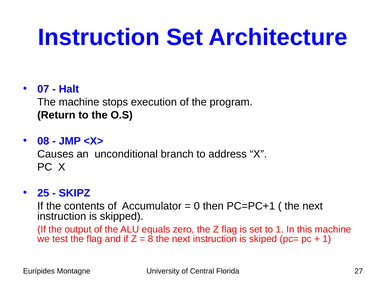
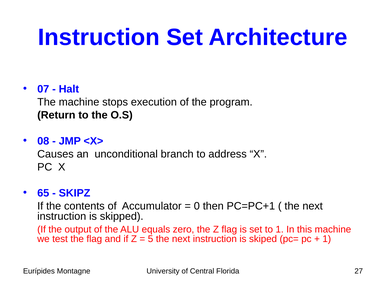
25: 25 -> 65
8: 8 -> 5
